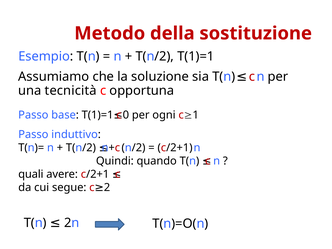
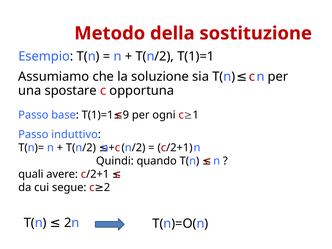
tecnicità: tecnicità -> spostare
0: 0 -> 9
